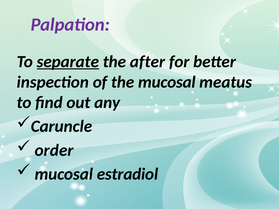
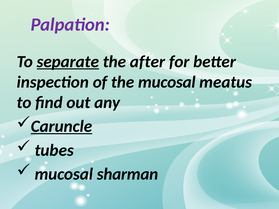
Caruncle underline: none -> present
order: order -> tubes
estradiol: estradiol -> sharman
